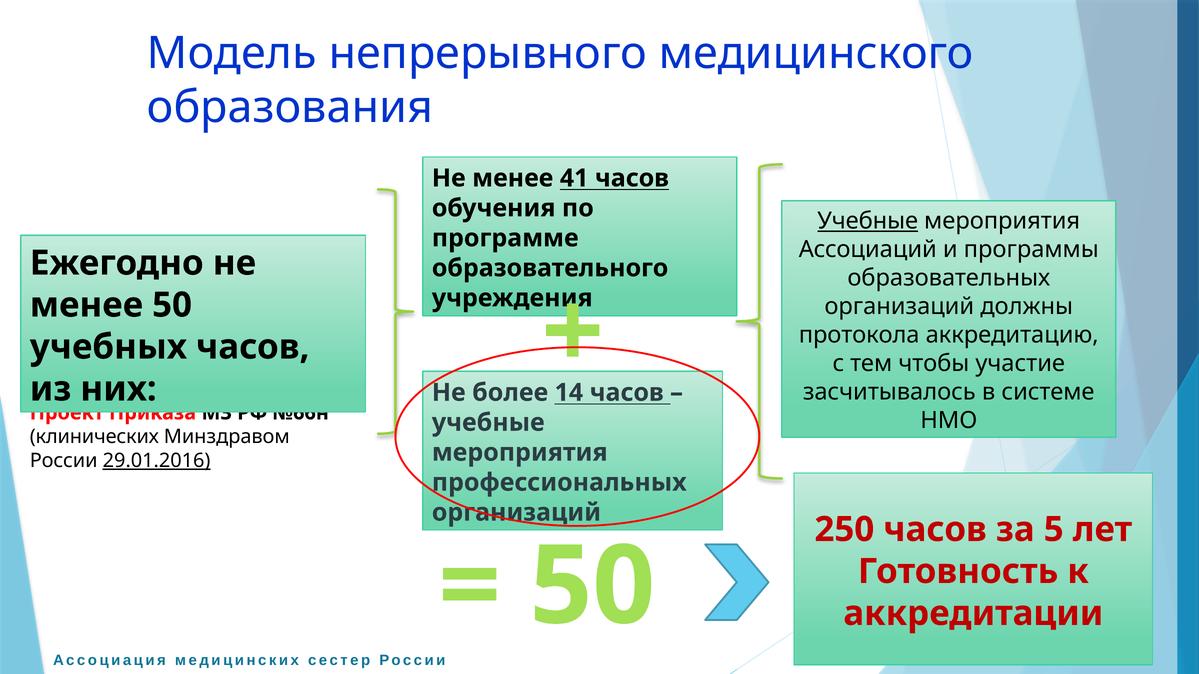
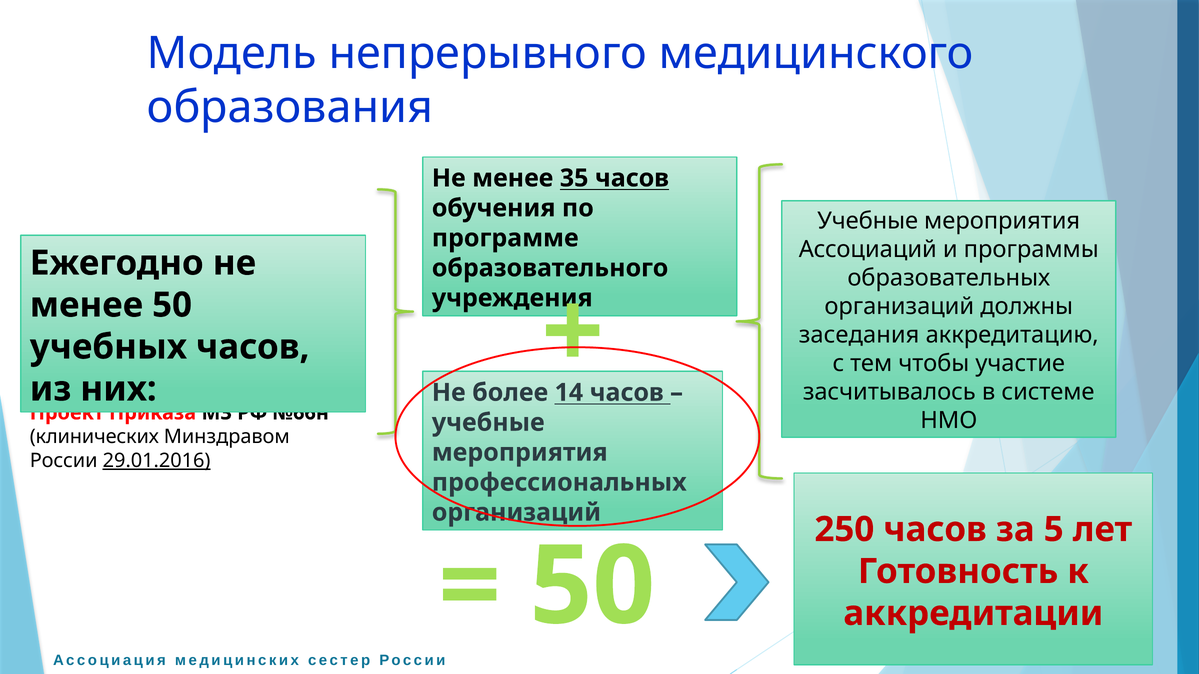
41: 41 -> 35
Учебные at (868, 221) underline: present -> none
протокола: протокола -> заседания
